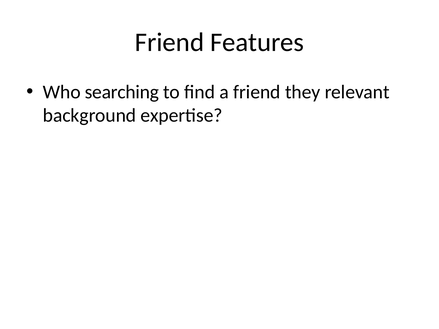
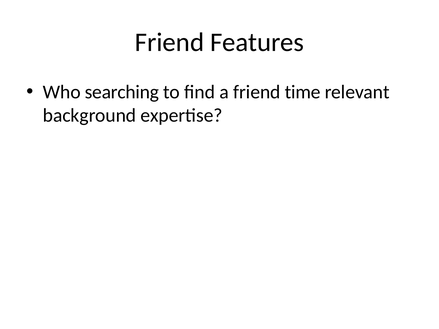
they: they -> time
